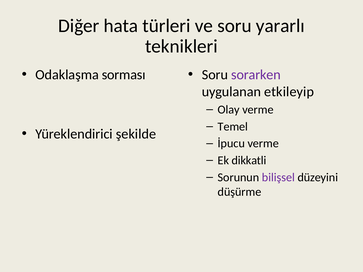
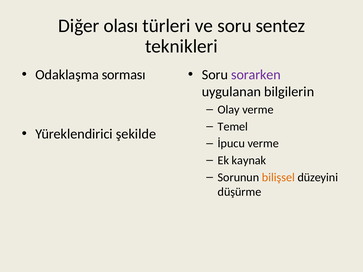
hata: hata -> olası
yararlı: yararlı -> sentez
etkileyip: etkileyip -> bilgilerin
dikkatli: dikkatli -> kaynak
bilişsel colour: purple -> orange
